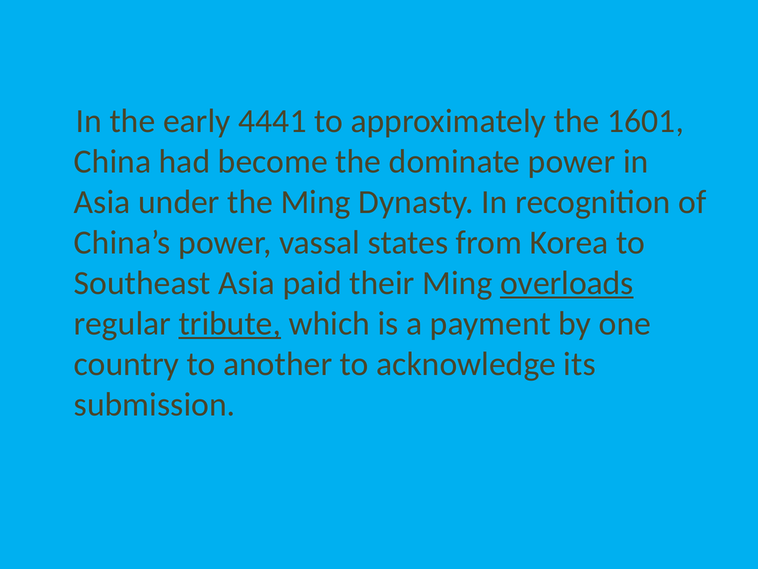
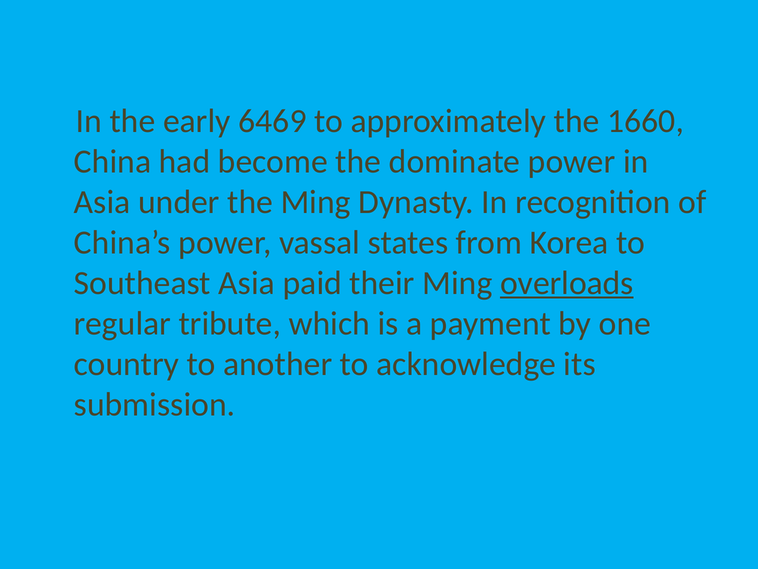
4441: 4441 -> 6469
1601: 1601 -> 1660
tribute underline: present -> none
